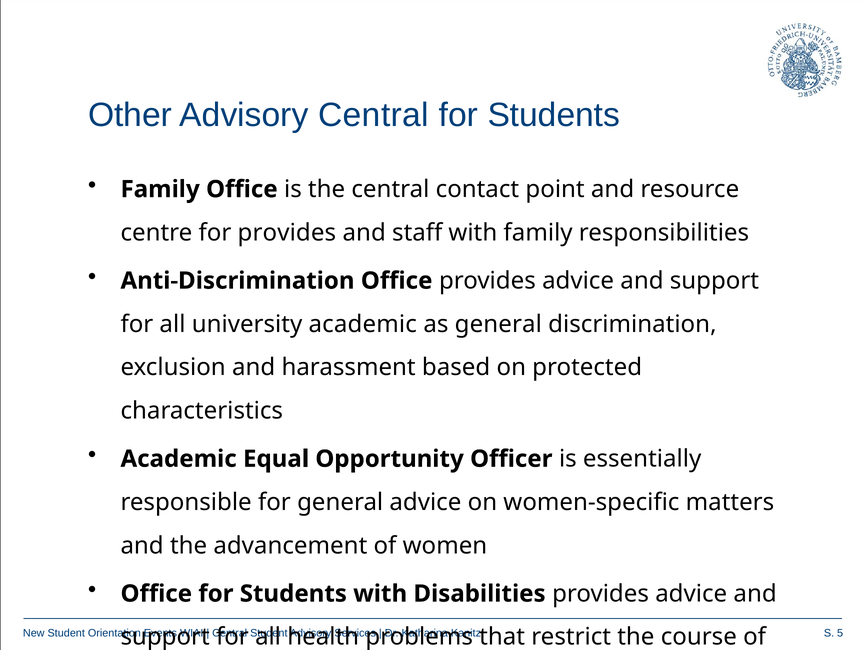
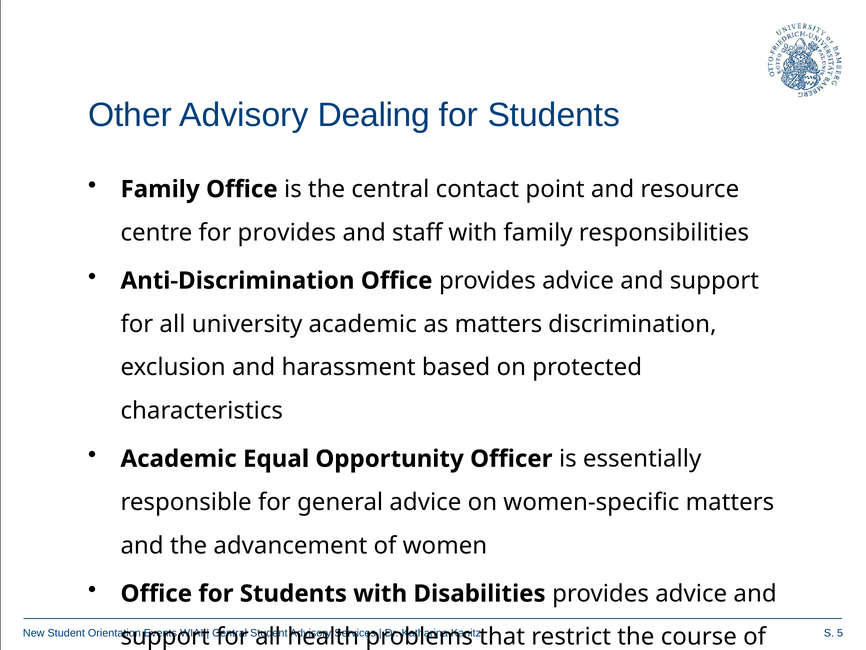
Advisory Central: Central -> Dealing
as general: general -> matters
